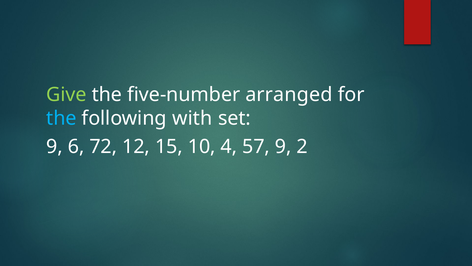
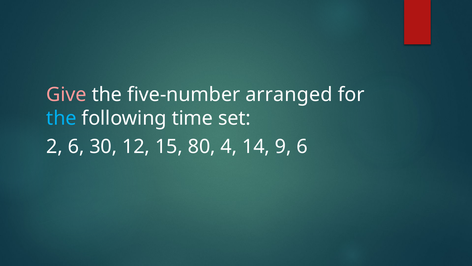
Give colour: light green -> pink
with: with -> time
9 at (55, 146): 9 -> 2
72: 72 -> 30
10: 10 -> 80
57: 57 -> 14
9 2: 2 -> 6
